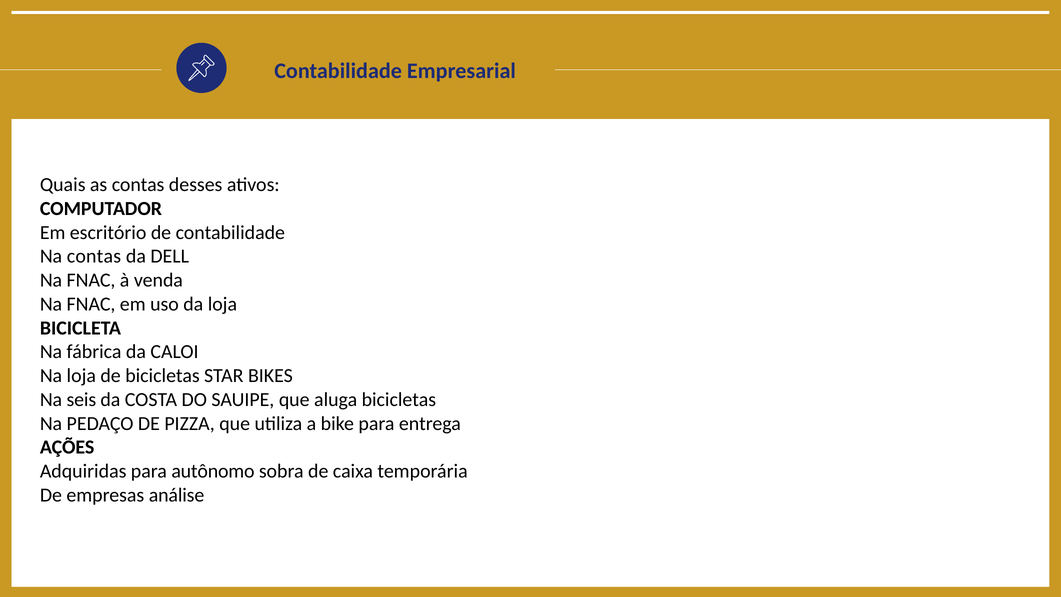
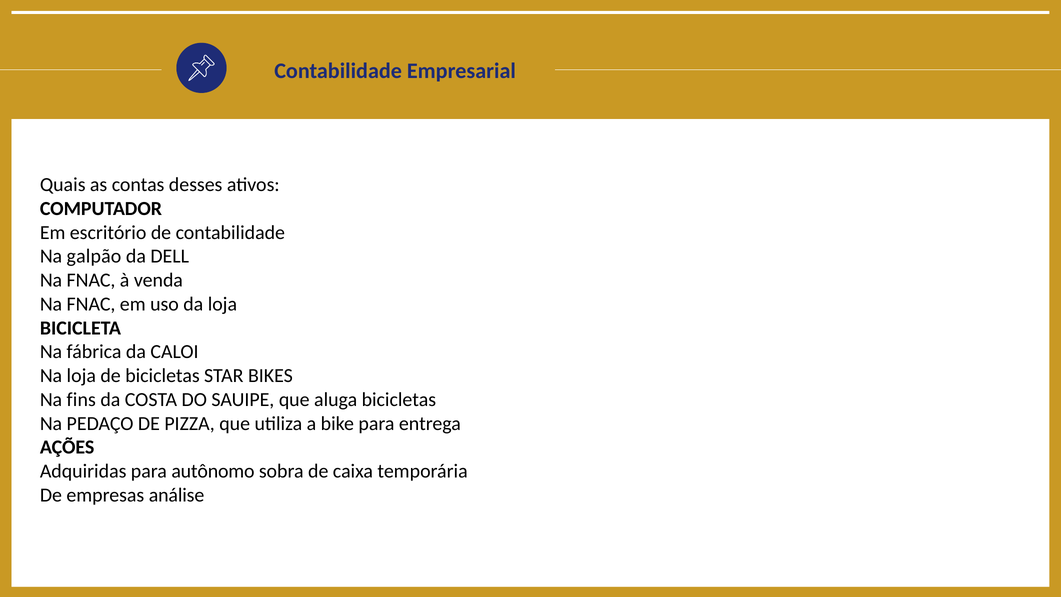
Na contas: contas -> galpão
seis: seis -> fins
